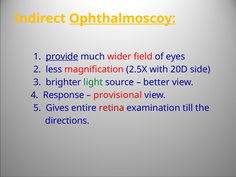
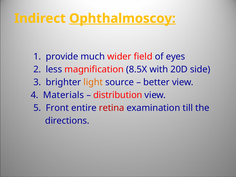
provide underline: present -> none
2.5X: 2.5X -> 8.5X
light colour: green -> orange
Response: Response -> Materials
provisional: provisional -> distribution
Gives: Gives -> Front
